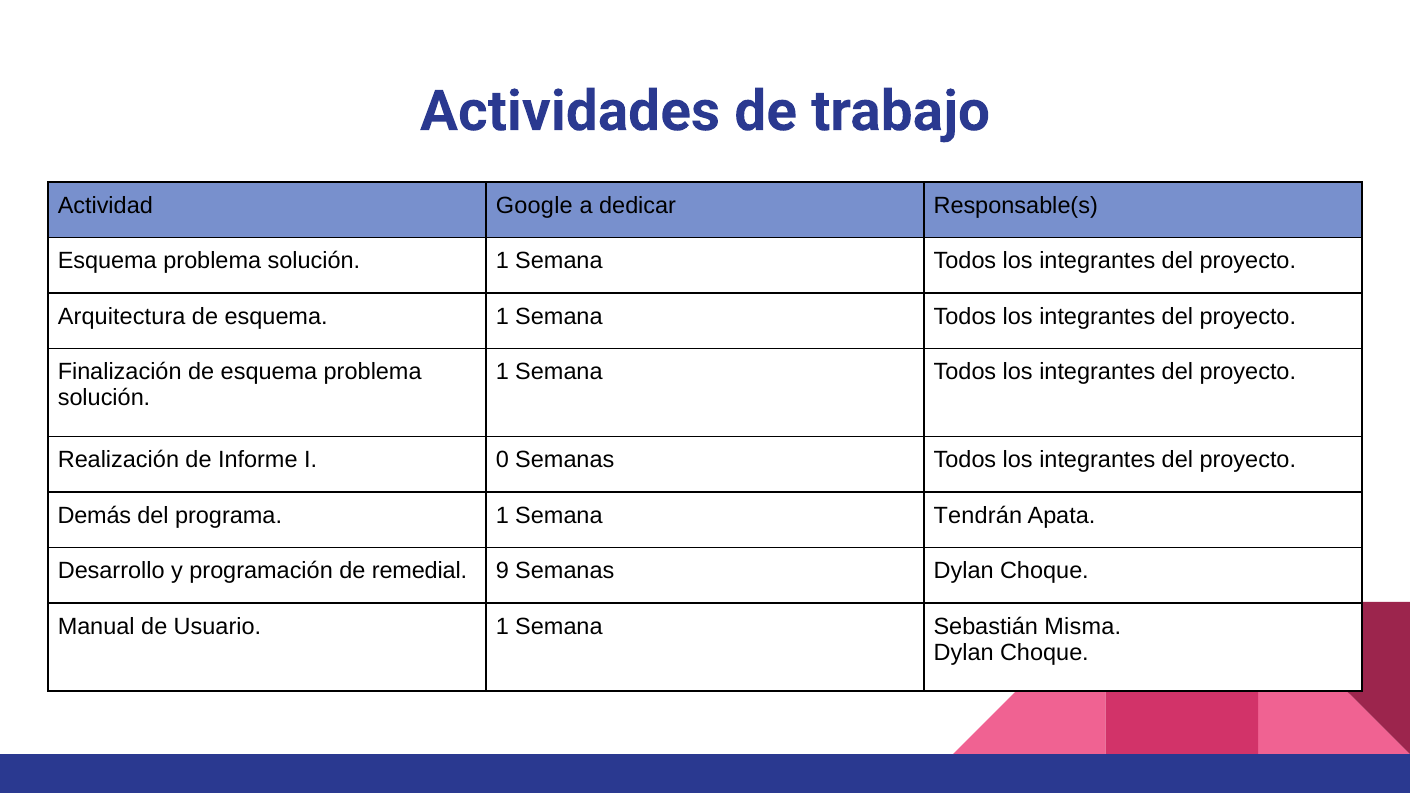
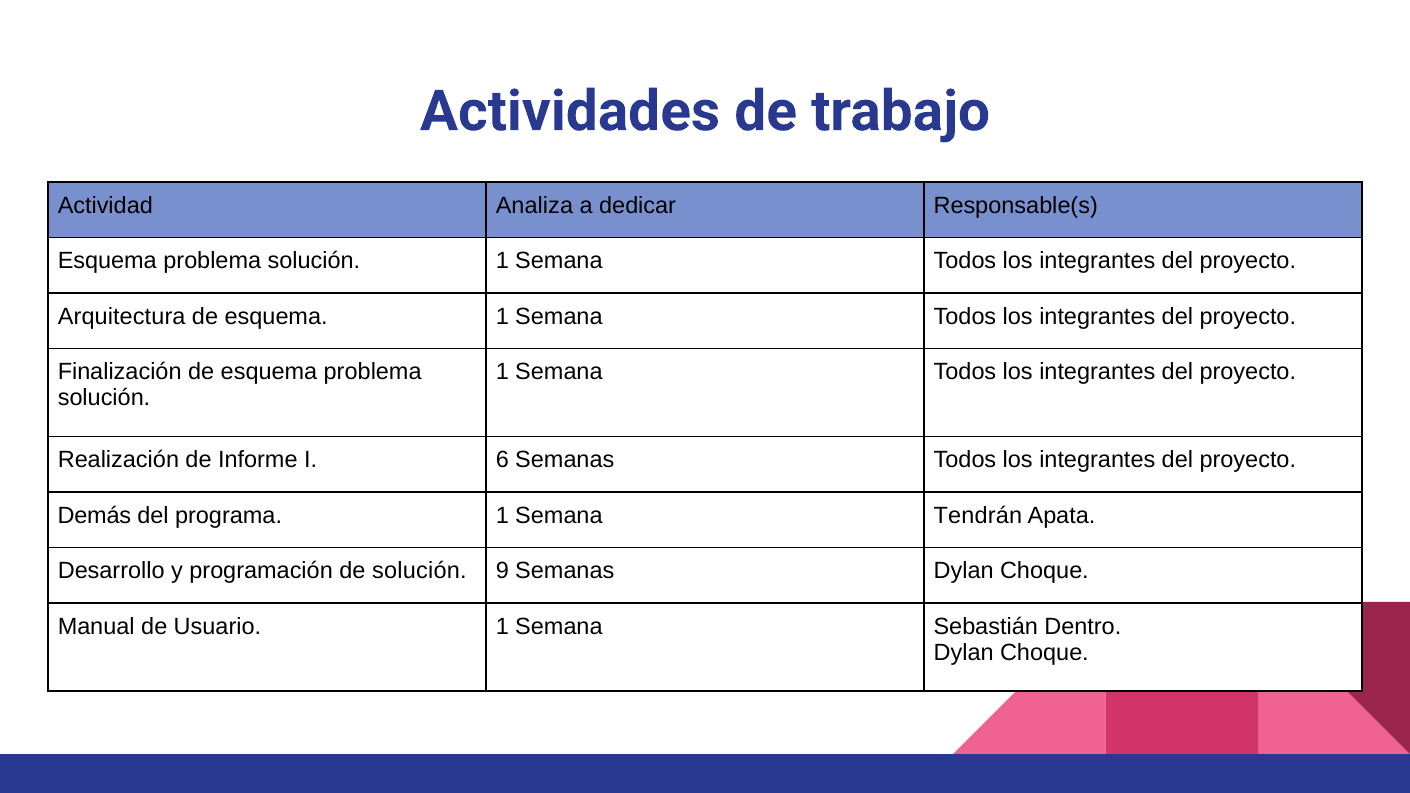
Google: Google -> Analiza
0: 0 -> 6
de remedial: remedial -> solución
Misma: Misma -> Dentro
